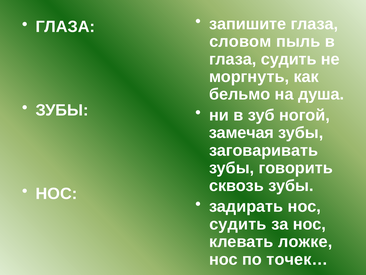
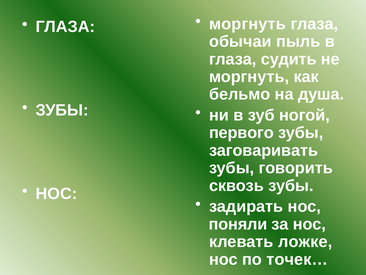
запишите at (248, 24): запишите -> моргнуть
словом: словом -> обычаи
замечая: замечая -> первого
судить at (238, 224): судить -> поняли
